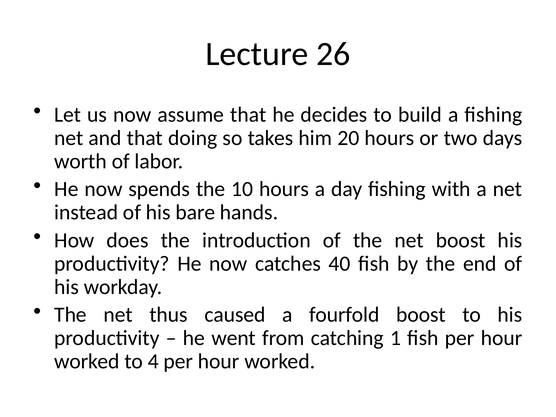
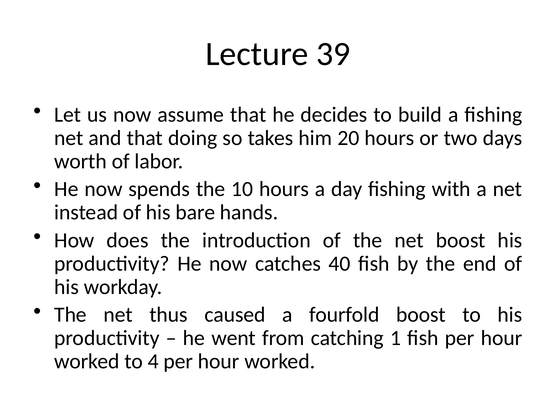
26: 26 -> 39
